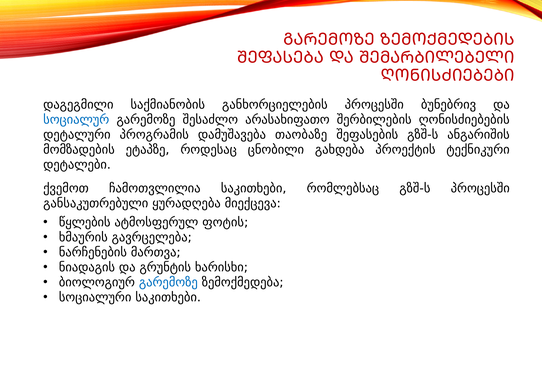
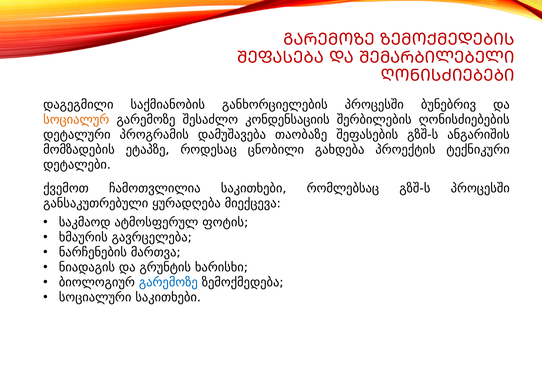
სოციალურ colour: blue -> orange
არასახიფათო: არასახიფათო -> კონდენსაციის
წყლების: წყლების -> საკმაოდ
